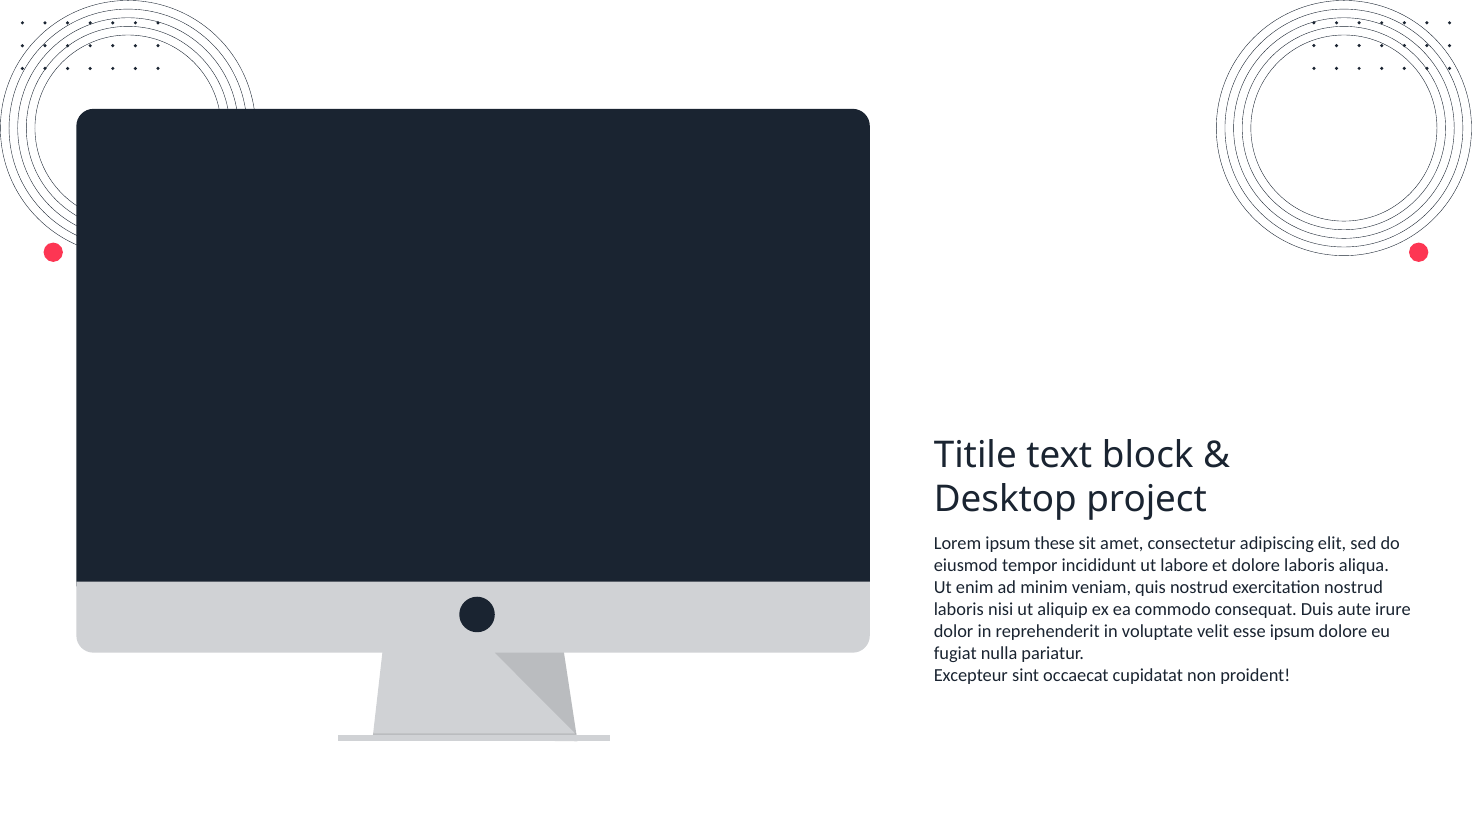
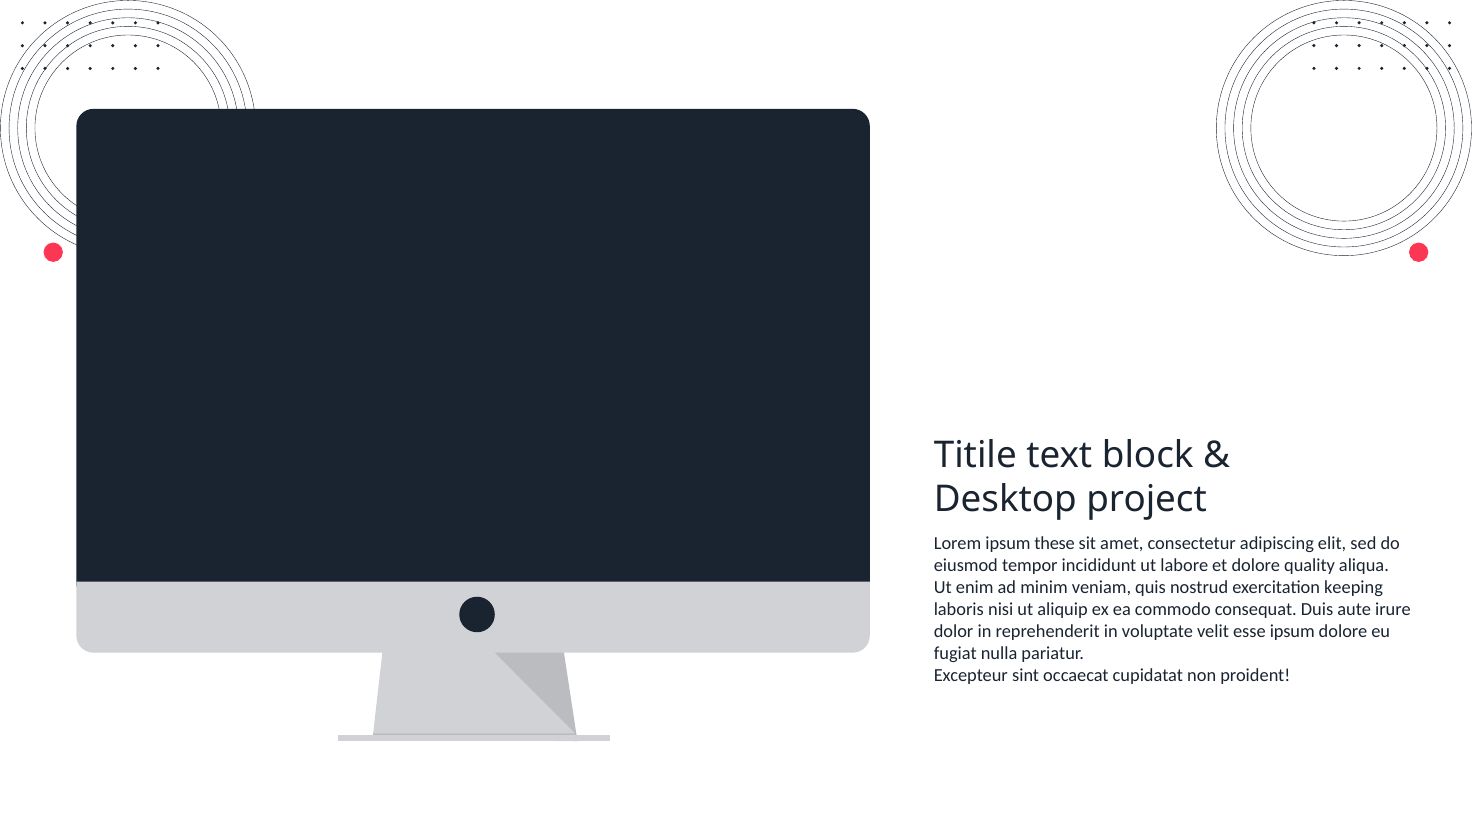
dolore laboris: laboris -> quality
exercitation nostrud: nostrud -> keeping
